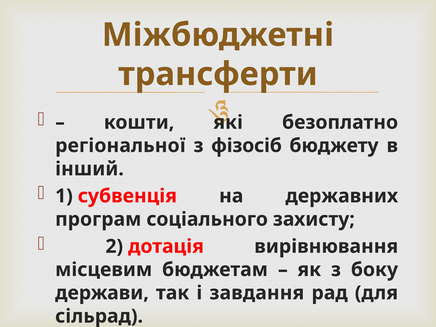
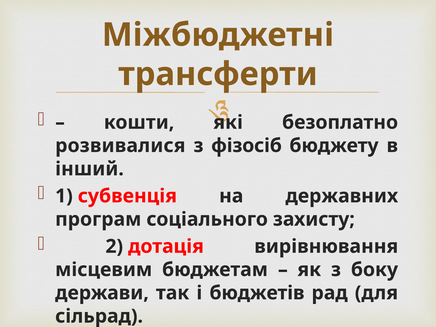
регіональної: регіональної -> розвивалися
завдання: завдання -> бюджетів
